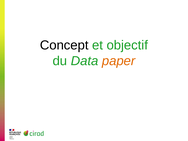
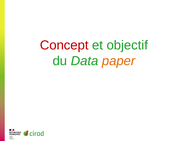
Concept colour: black -> red
